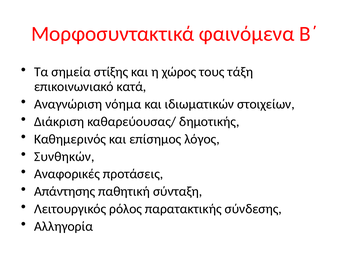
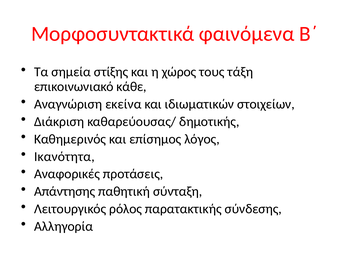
κατά: κατά -> κάθε
νόημα: νόημα -> εκείνα
Συνθηκών: Συνθηκών -> Ικανότητα
